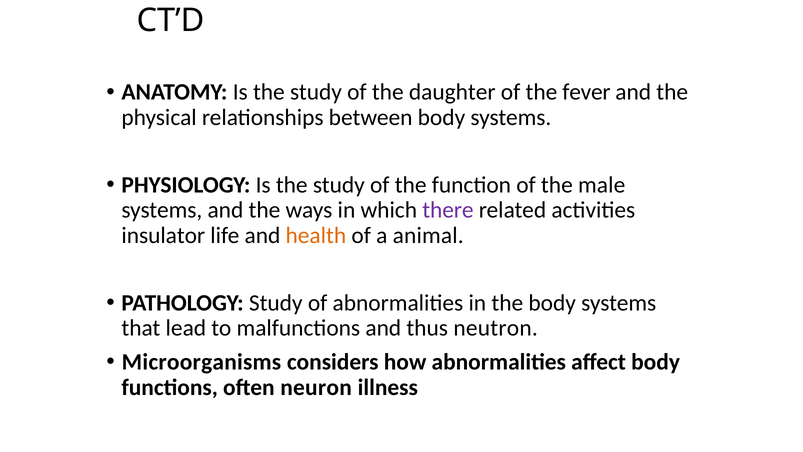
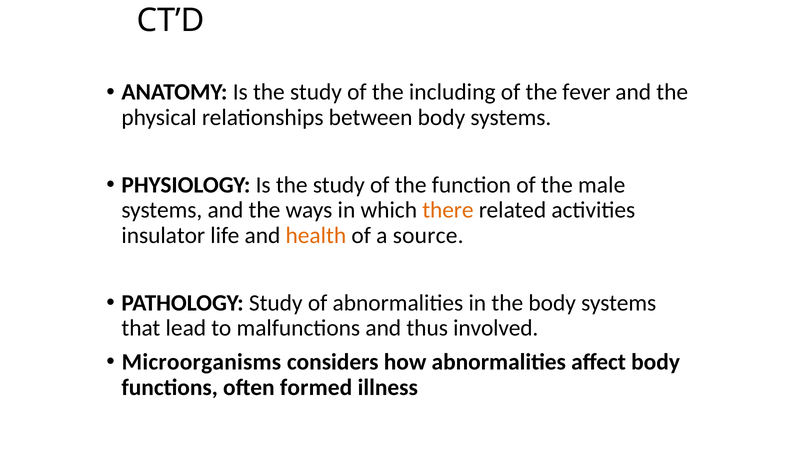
daughter: daughter -> including
there colour: purple -> orange
animal: animal -> source
neutron: neutron -> involved
neuron: neuron -> formed
